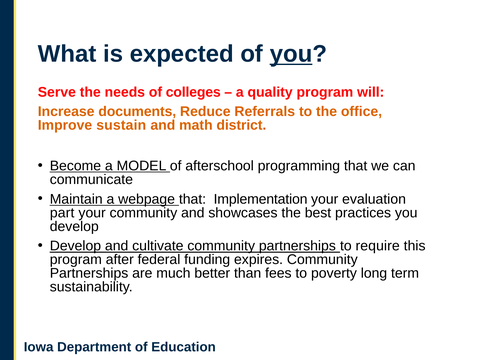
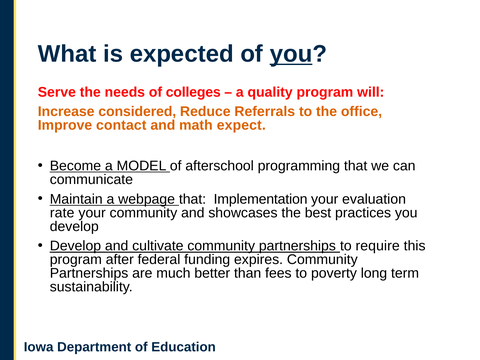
documents: documents -> considered
sustain: sustain -> contact
district: district -> expect
part: part -> rate
